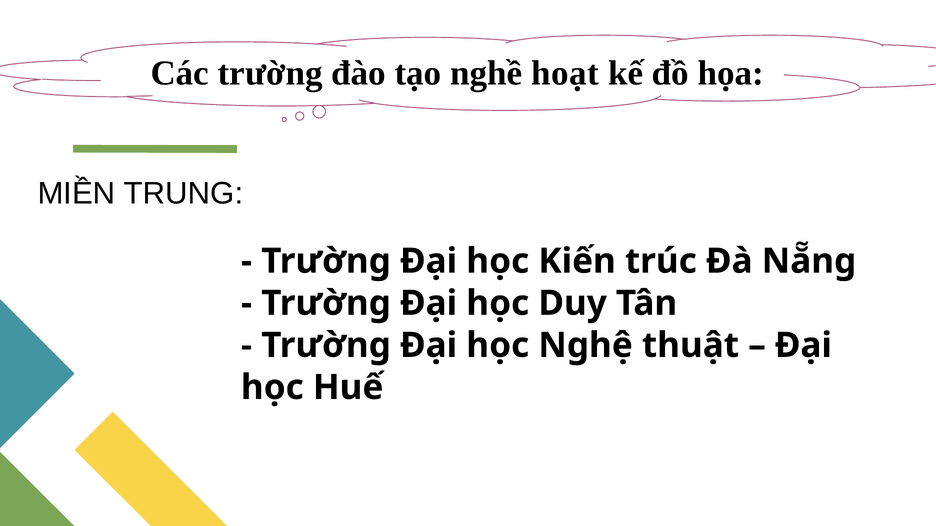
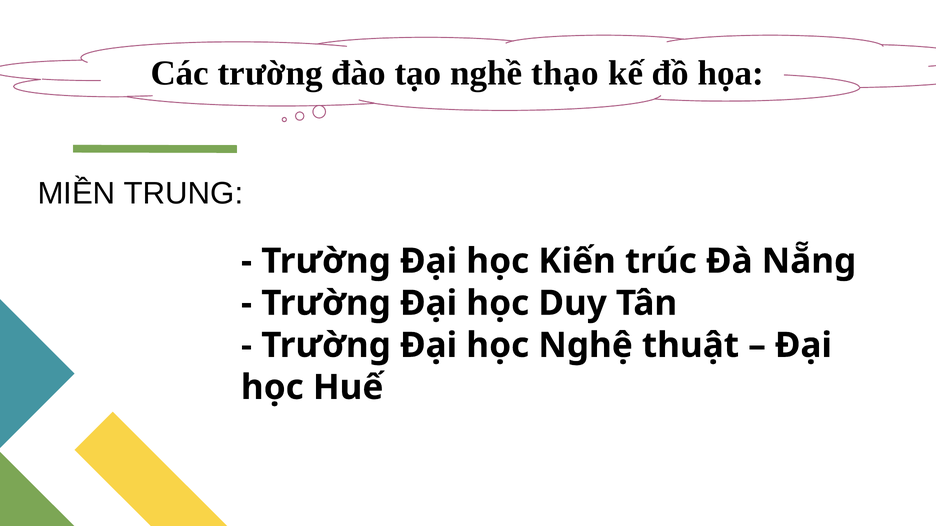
hoạt: hoạt -> thạo
